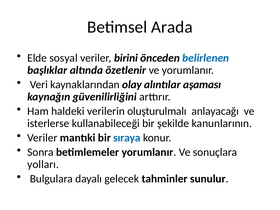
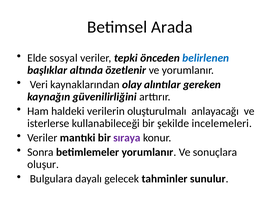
birini: birini -> tepki
aşaması: aşaması -> gereken
kanunlarının: kanunlarının -> incelemeleri
sıraya colour: blue -> purple
yolları: yolları -> oluşur
